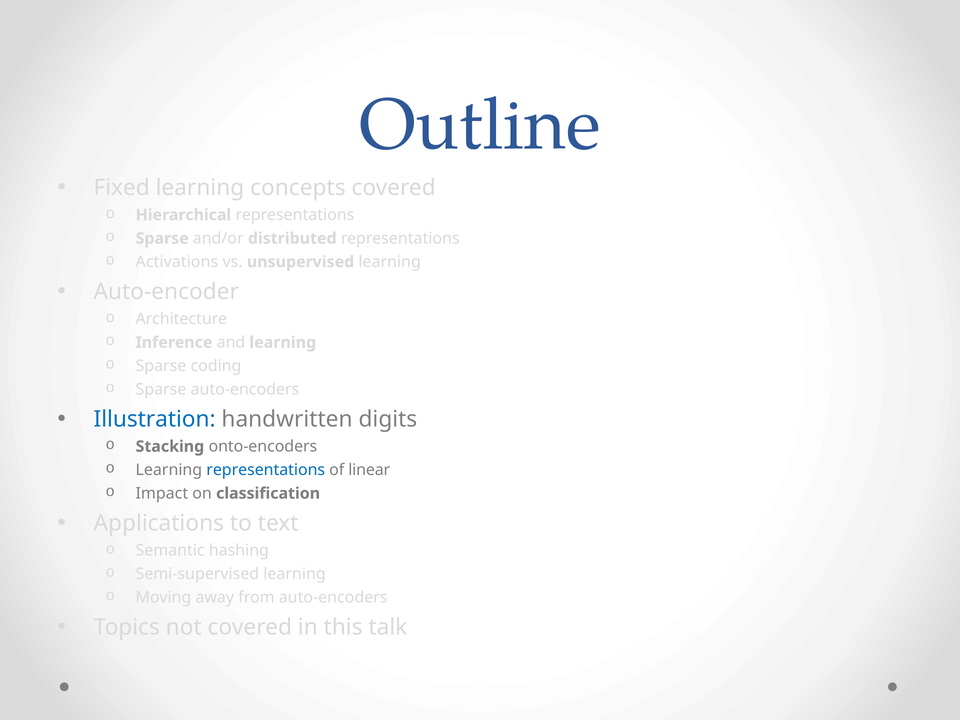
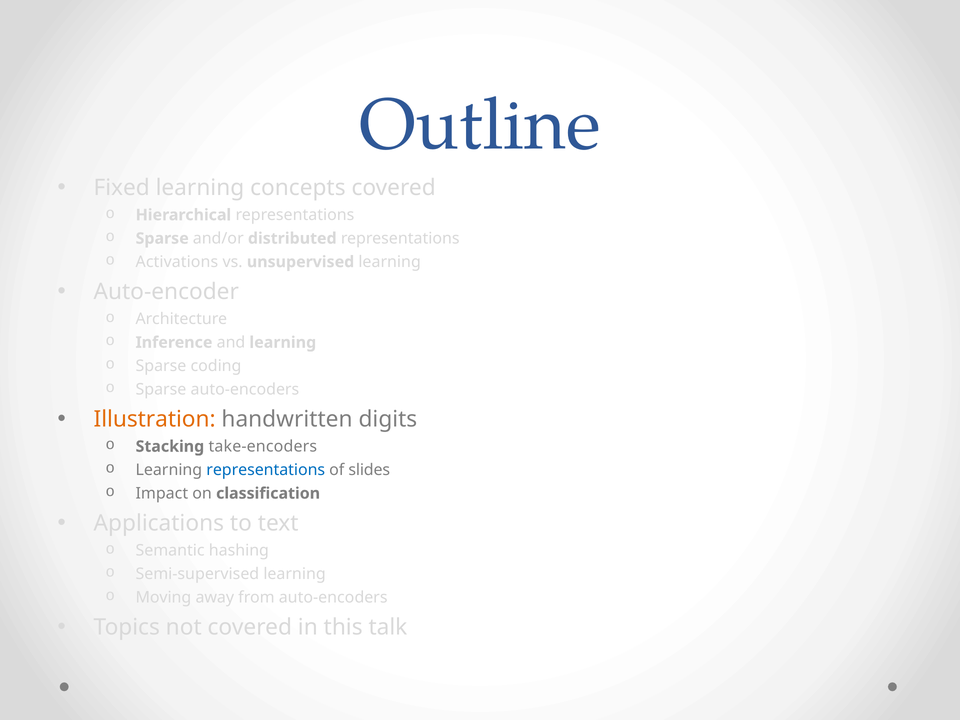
Illustration colour: blue -> orange
onto-encoders: onto-encoders -> take-encoders
linear: linear -> slides
